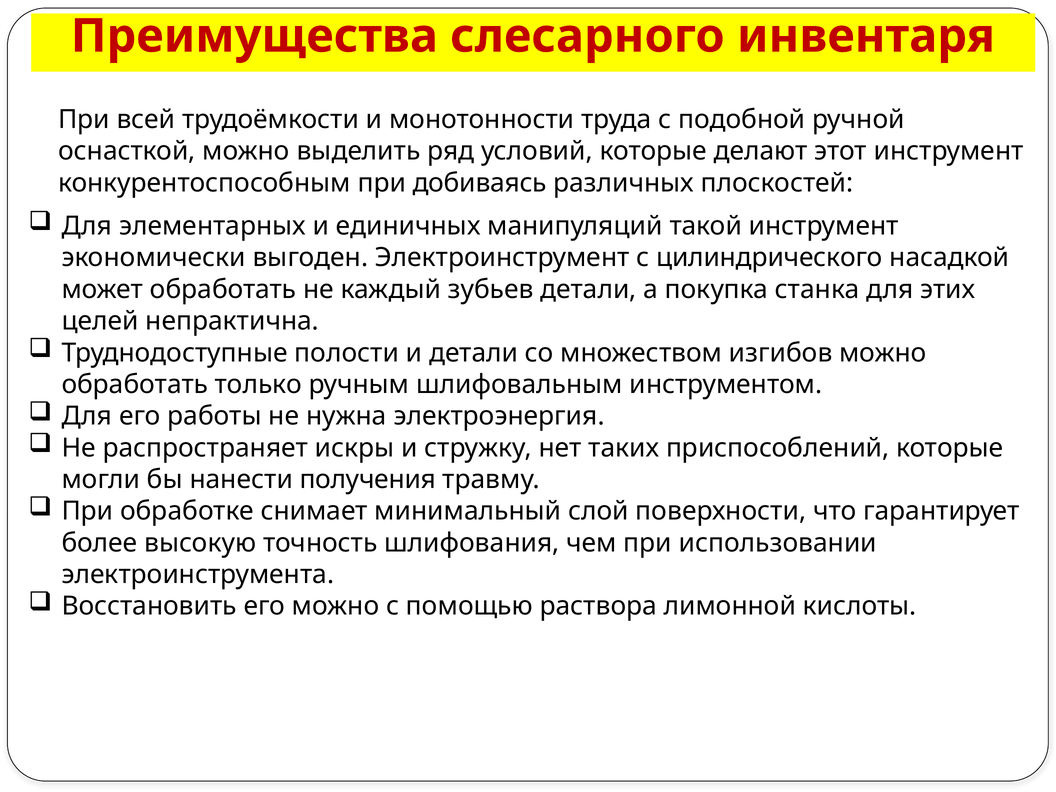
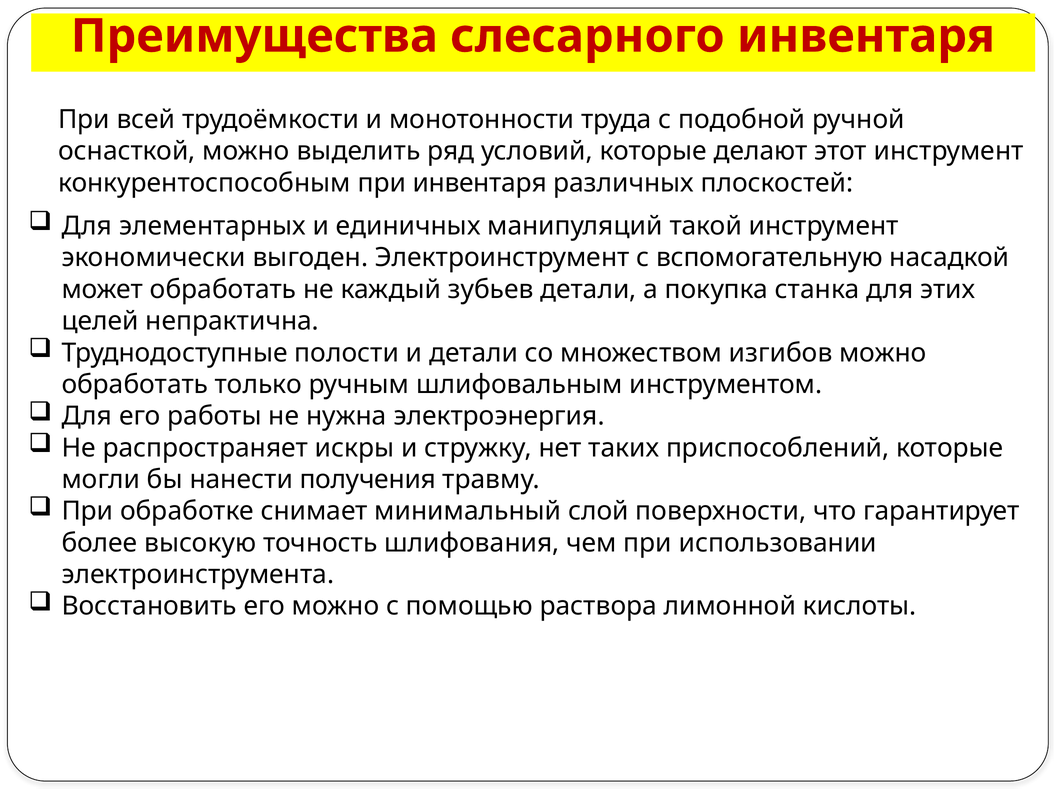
при добиваясь: добиваясь -> инвентаря
цилиндрического: цилиндрического -> вспомогательную
